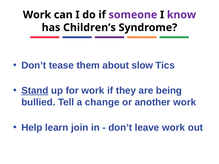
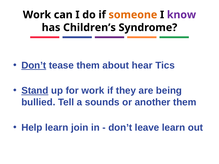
someone colour: purple -> orange
Don’t at (34, 65) underline: none -> present
slow: slow -> hear
change: change -> sounds
another work: work -> them
leave work: work -> learn
